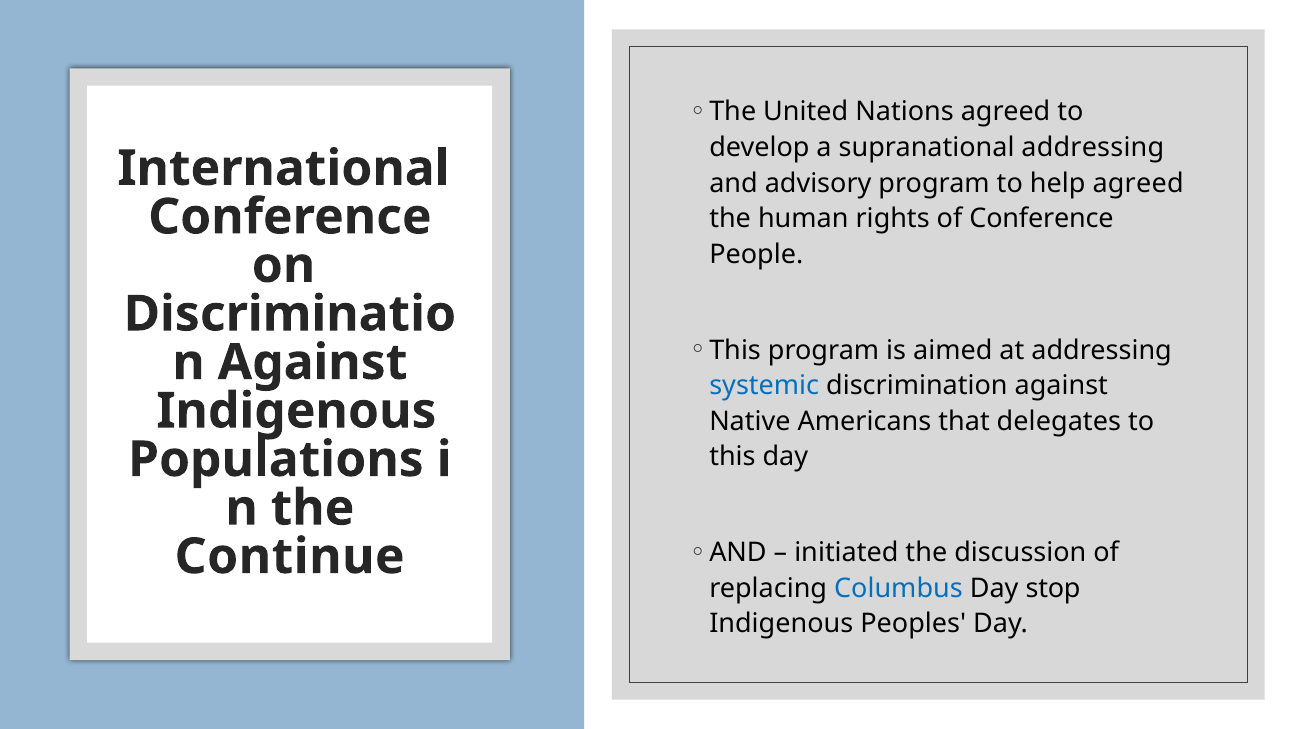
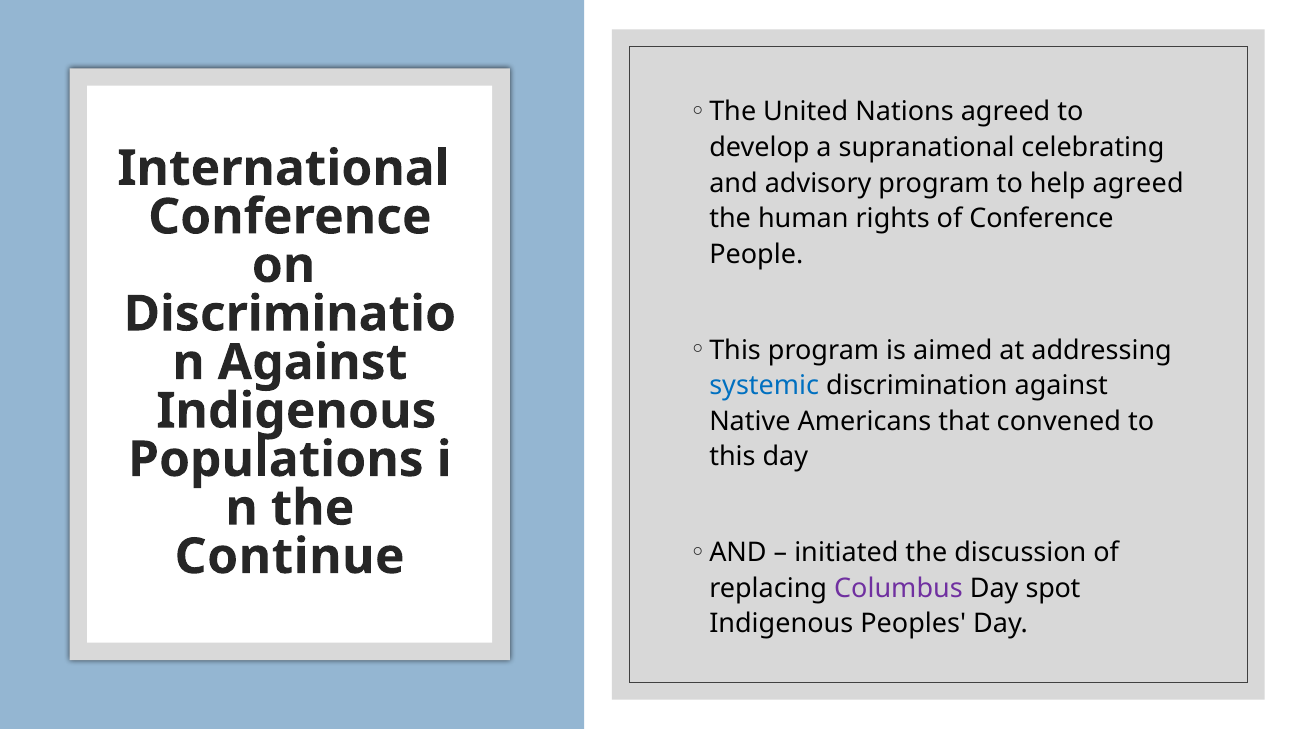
supranational addressing: addressing -> celebrating
delegates: delegates -> convened
Columbus colour: blue -> purple
stop: stop -> spot
